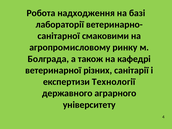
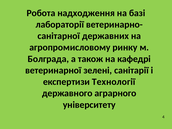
смаковими: смаковими -> державних
різних: різних -> зелені
